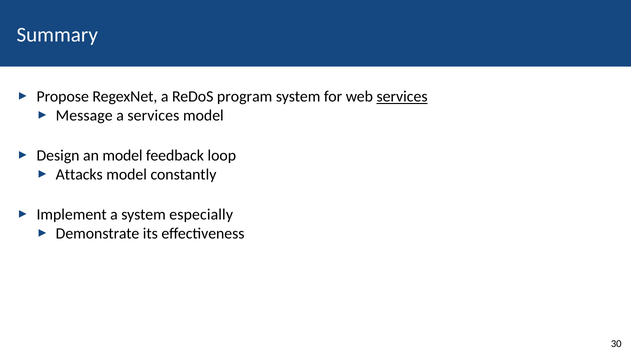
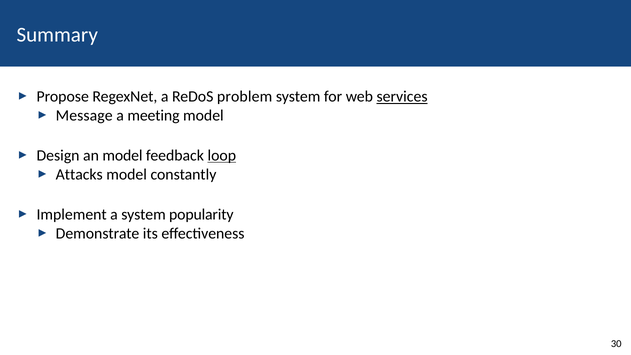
program: program -> problem
a services: services -> meeting
loop underline: none -> present
especially: especially -> popularity
